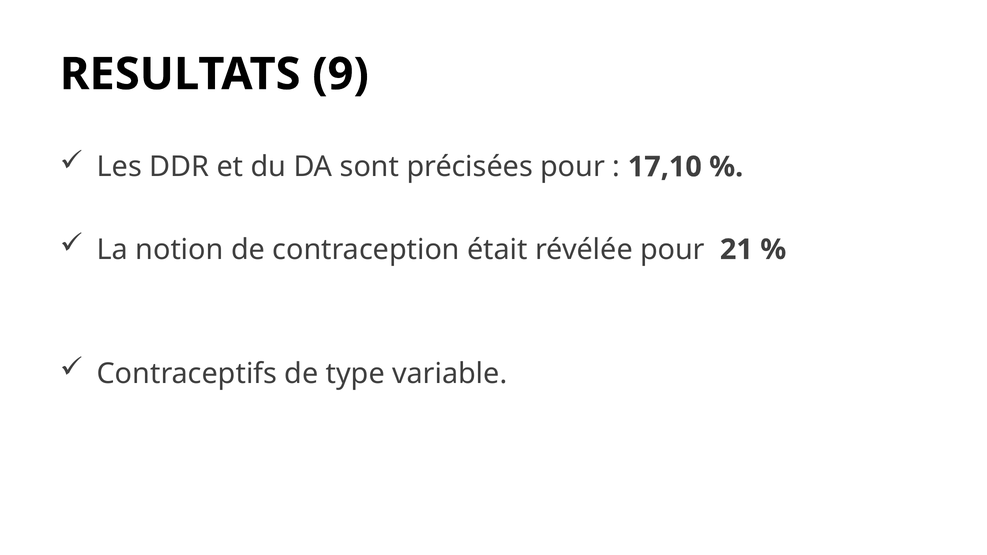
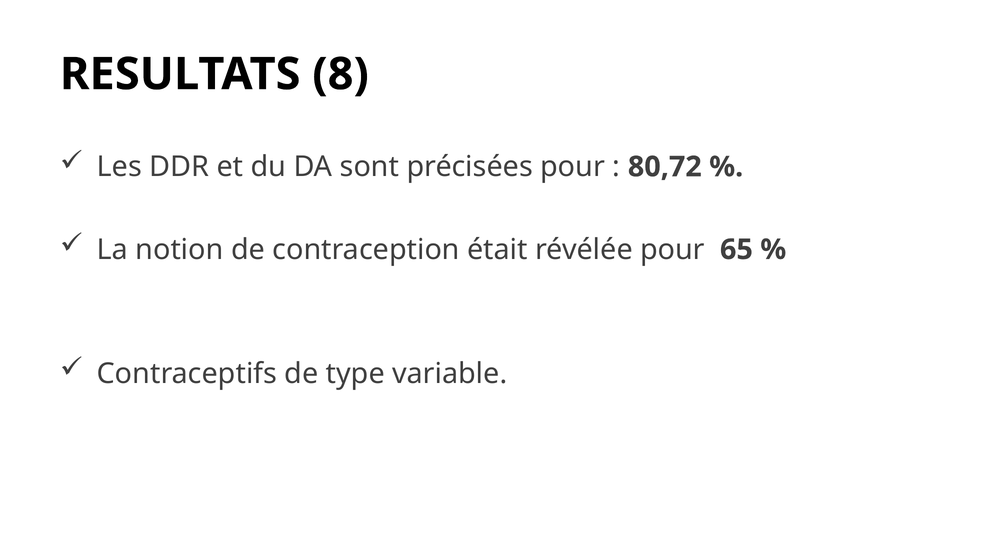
9: 9 -> 8
17,10: 17,10 -> 80,72
21: 21 -> 65
